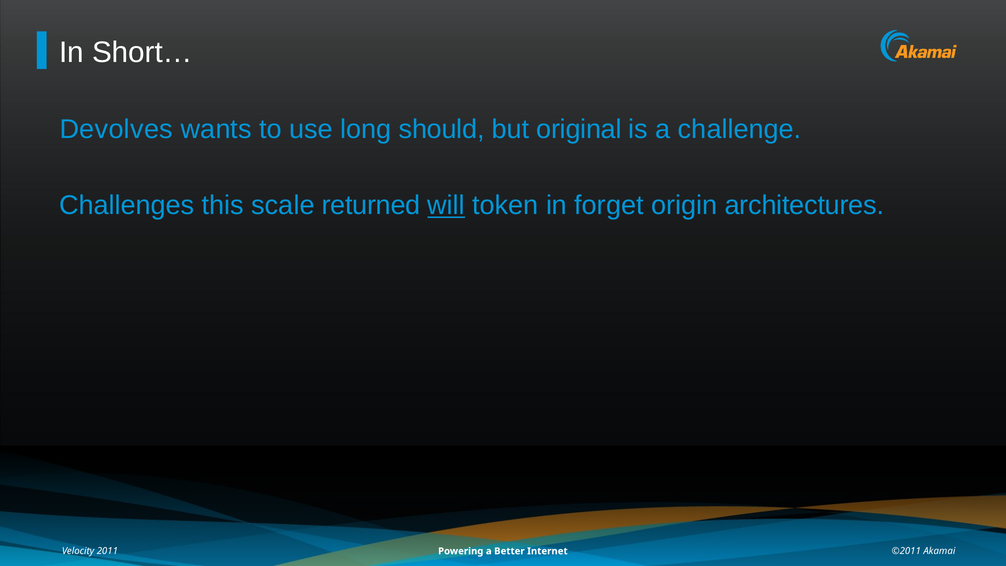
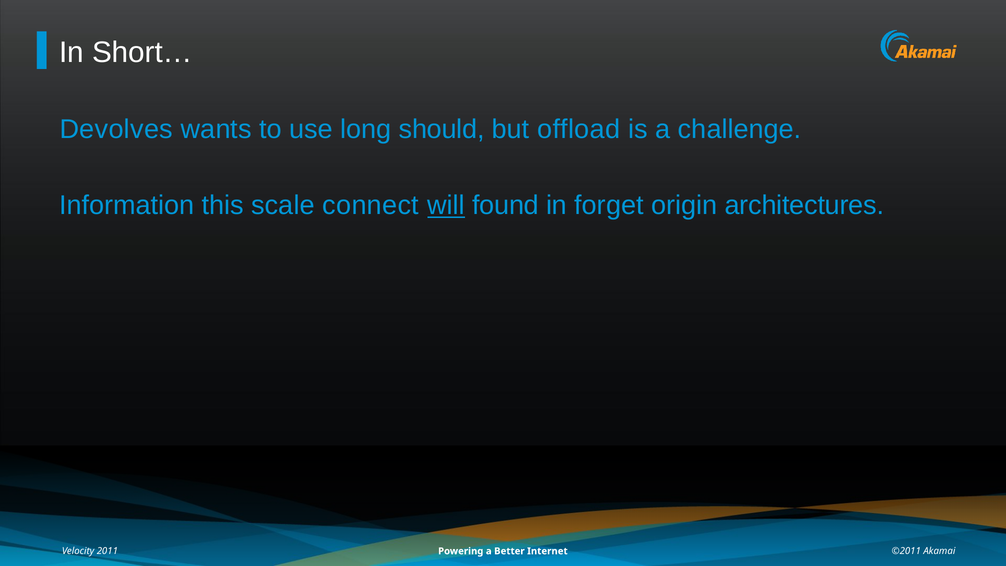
original: original -> offload
Challenges: Challenges -> Information
returned: returned -> connect
token: token -> found
